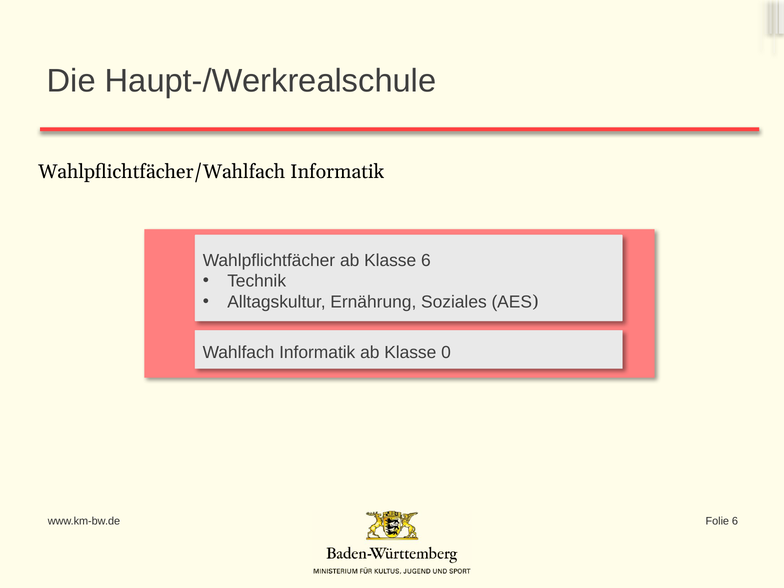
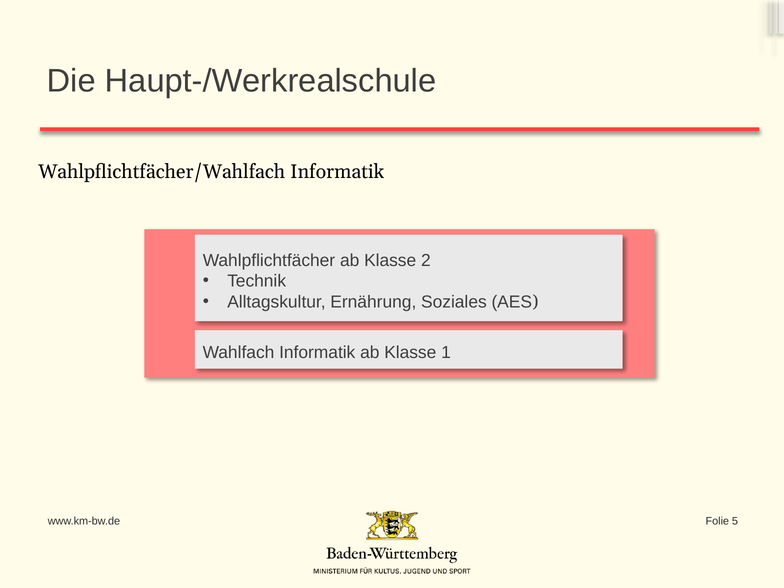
Klasse 6: 6 -> 2
0: 0 -> 1
Folie 6: 6 -> 5
